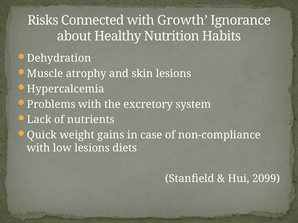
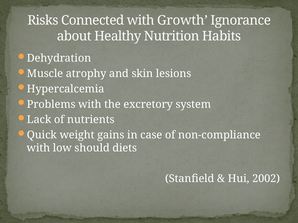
low lesions: lesions -> should
2099: 2099 -> 2002
